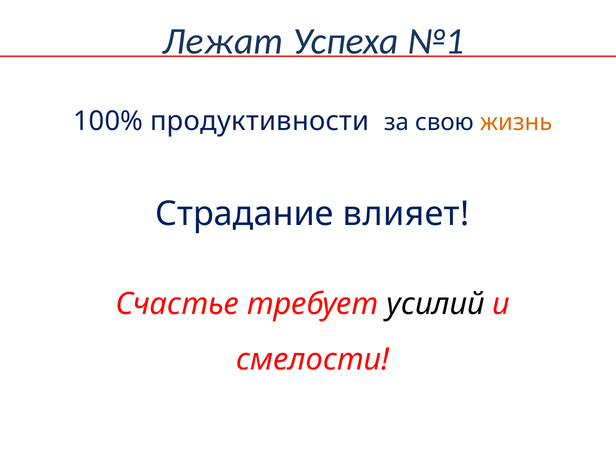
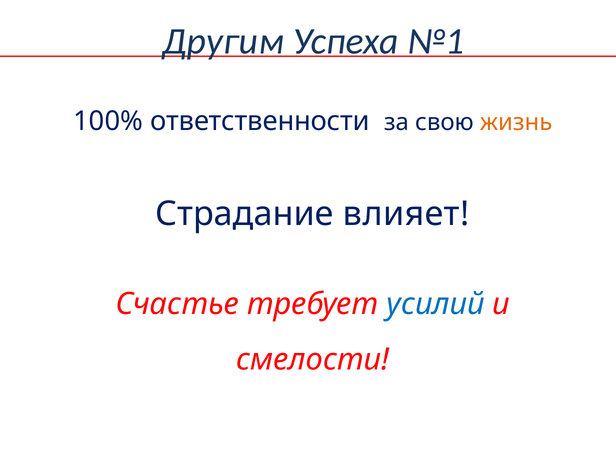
Лежат: Лежат -> Другим
продуктивности: продуктивности -> ответственности
усилий colour: black -> blue
